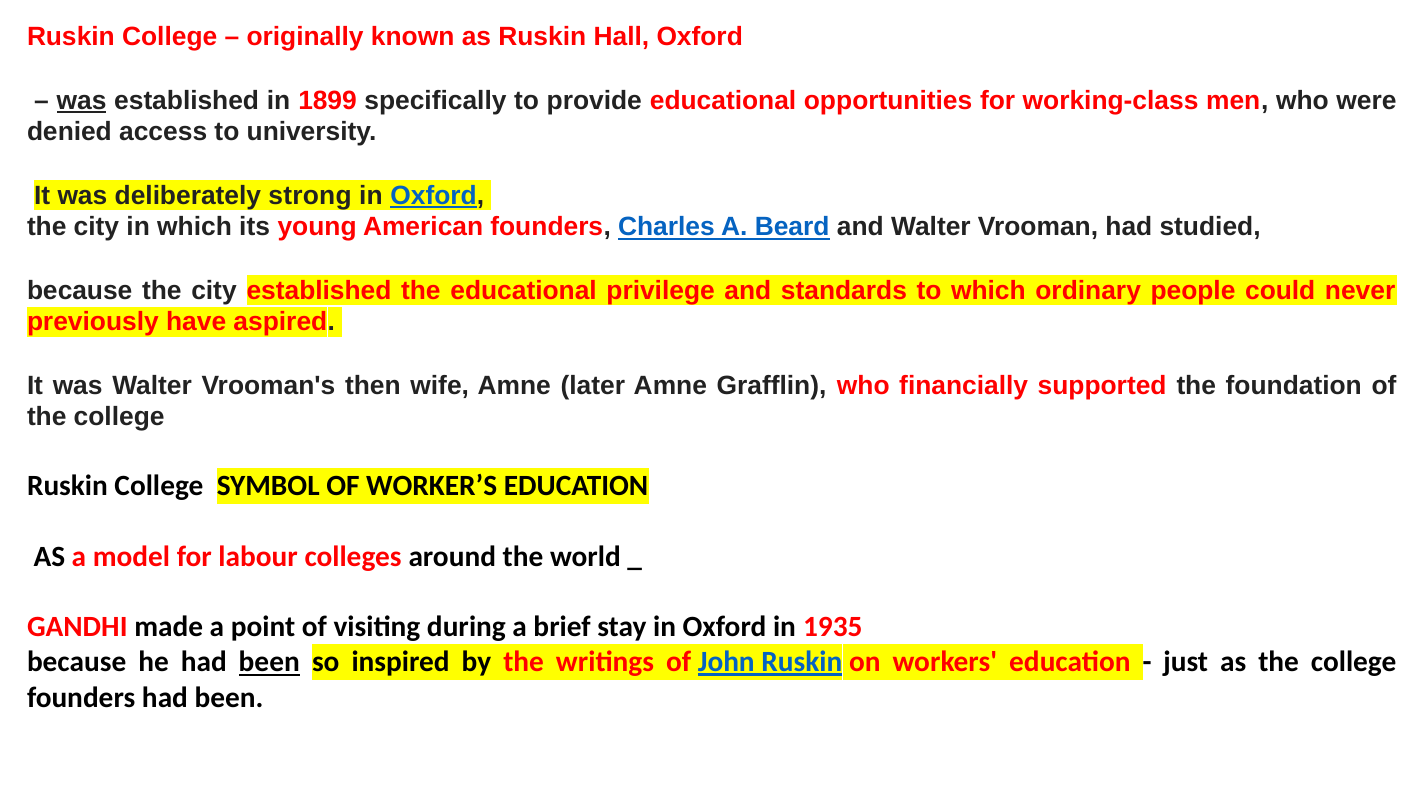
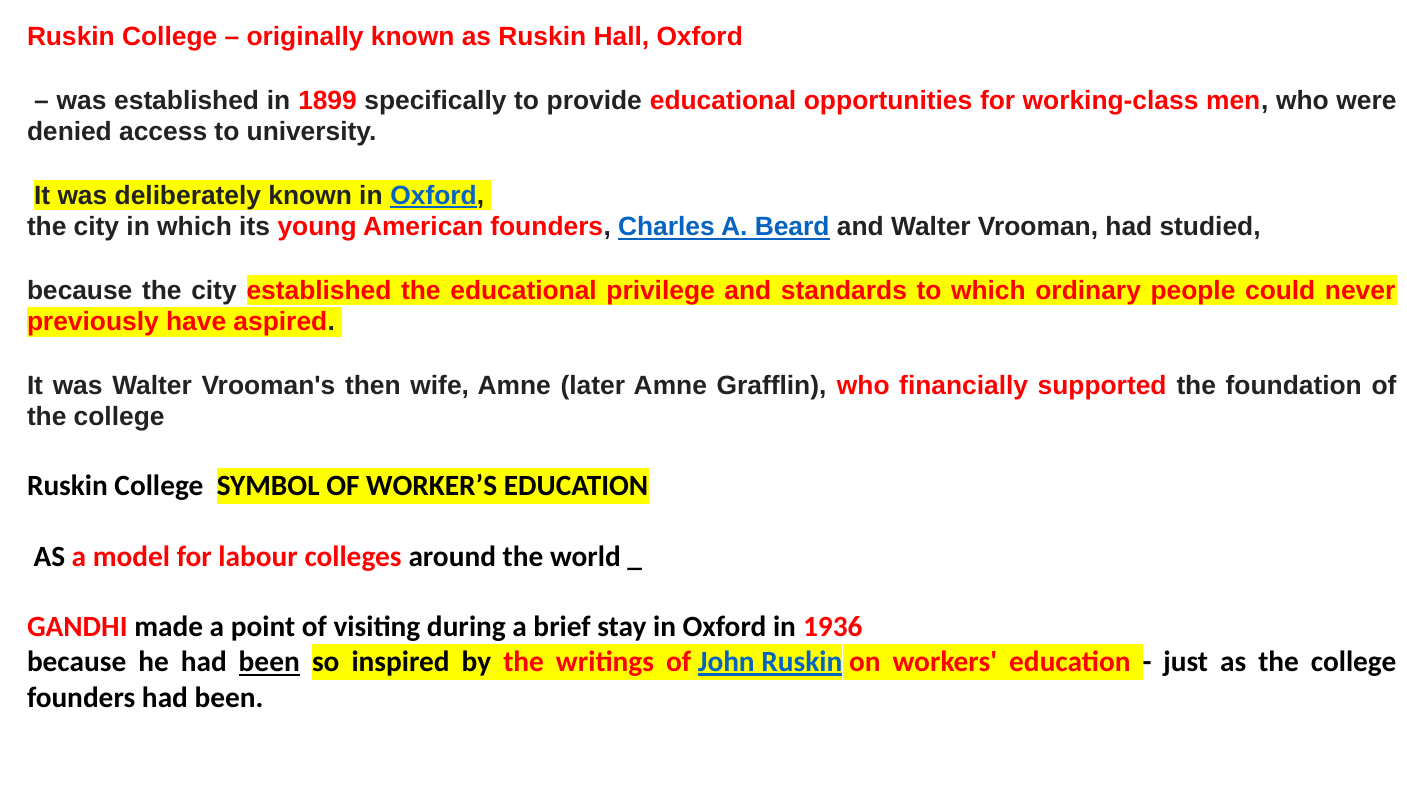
was at (82, 100) underline: present -> none
deliberately strong: strong -> known
1935: 1935 -> 1936
